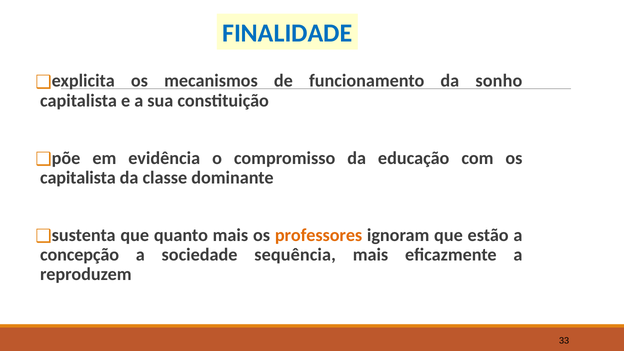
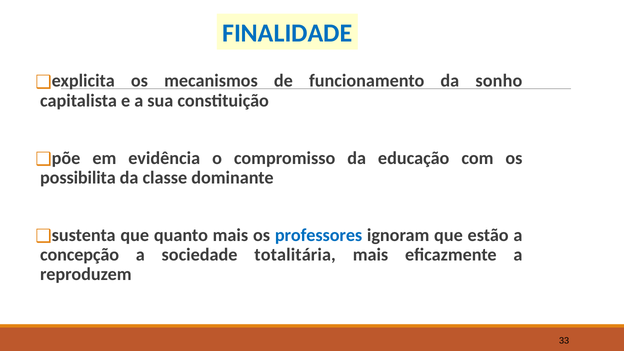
capitalista at (78, 178): capitalista -> possibilita
professores colour: orange -> blue
sequência: sequência -> totalitária
